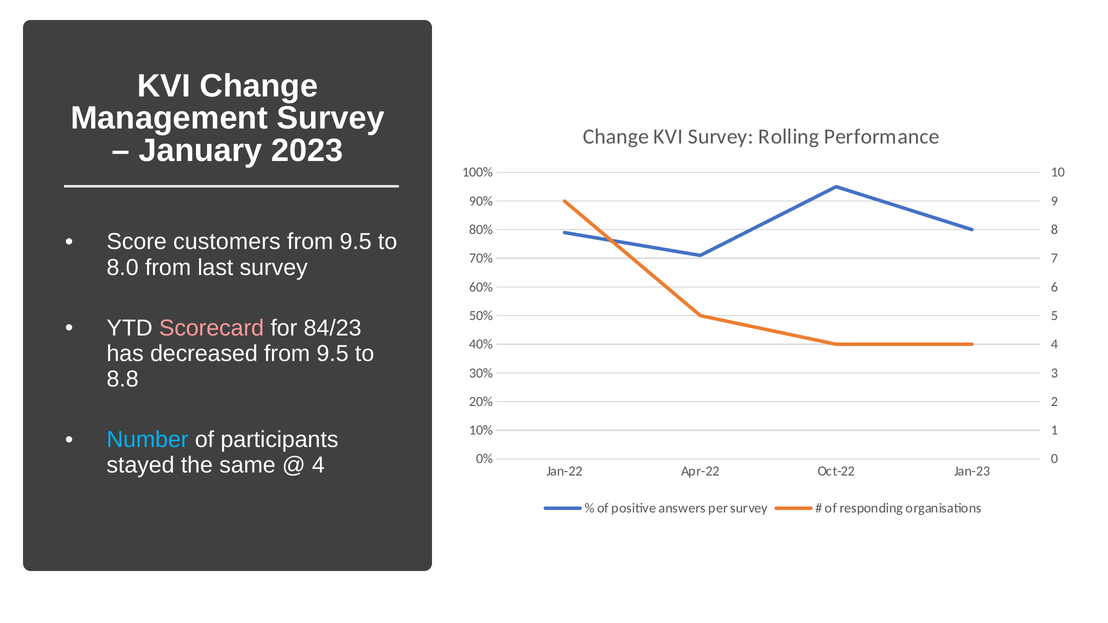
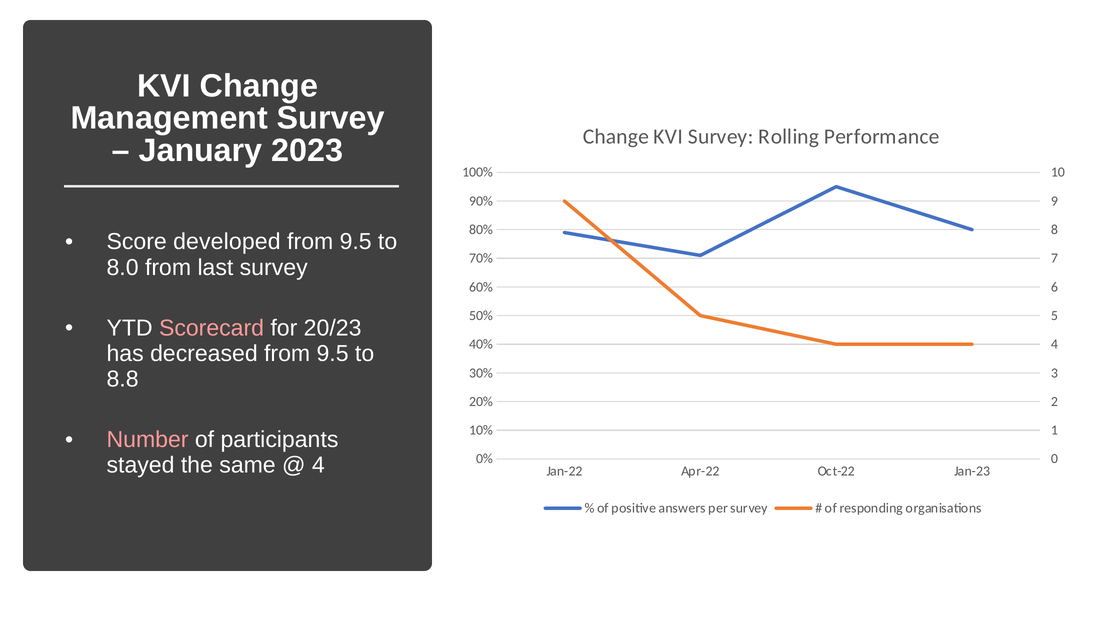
customers: customers -> developed
84/23: 84/23 -> 20/23
Number colour: light blue -> pink
